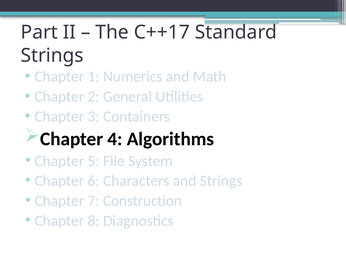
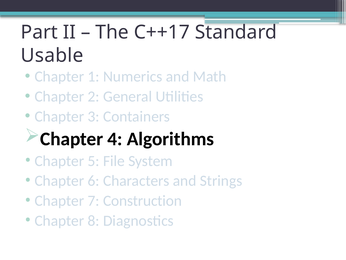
Strings at (52, 55): Strings -> Usable
